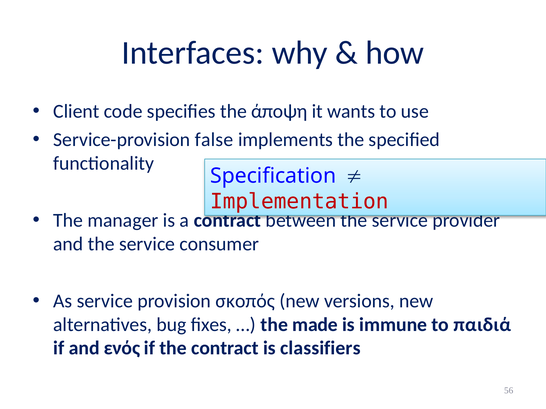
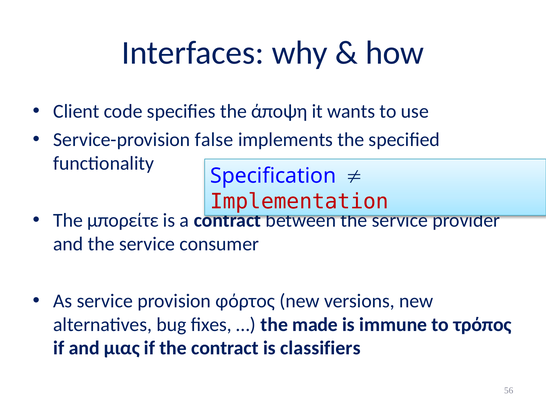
manager: manager -> μπορείτε
σκοπός: σκοπός -> φόρτος
παιδιά: παιδιά -> τρόπος
ενός: ενός -> μιας
